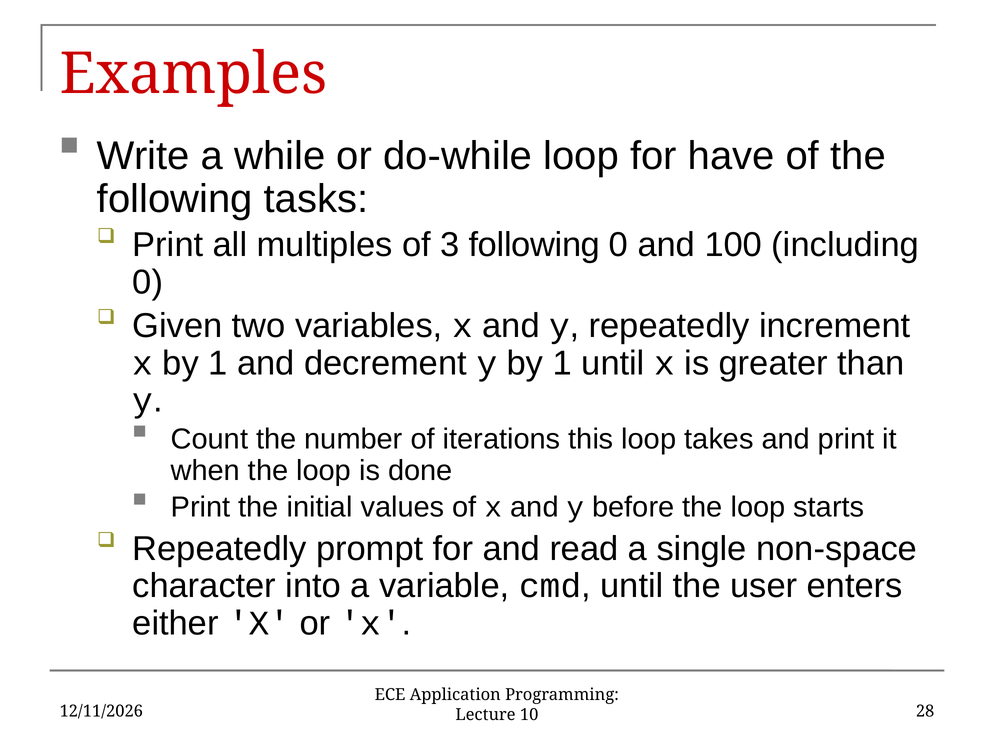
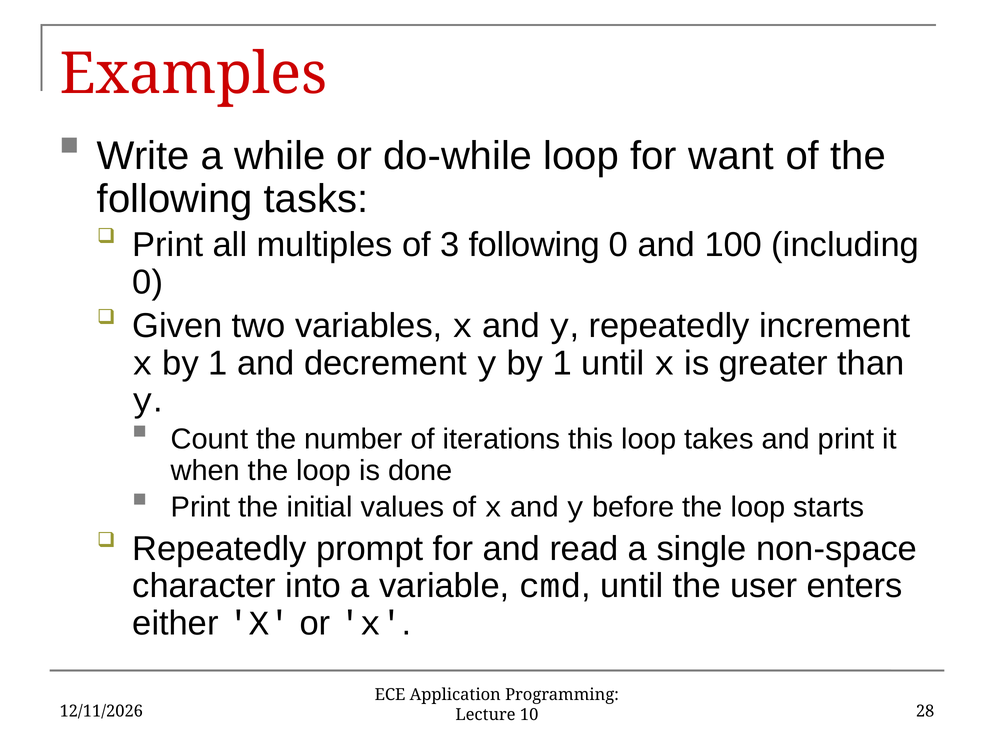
have: have -> want
